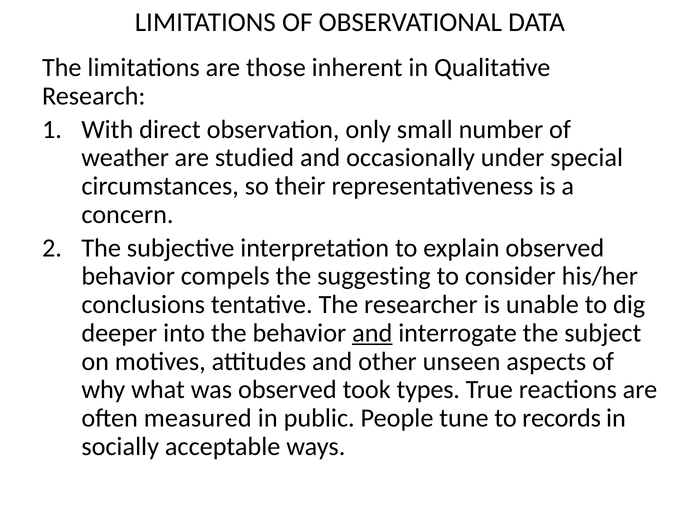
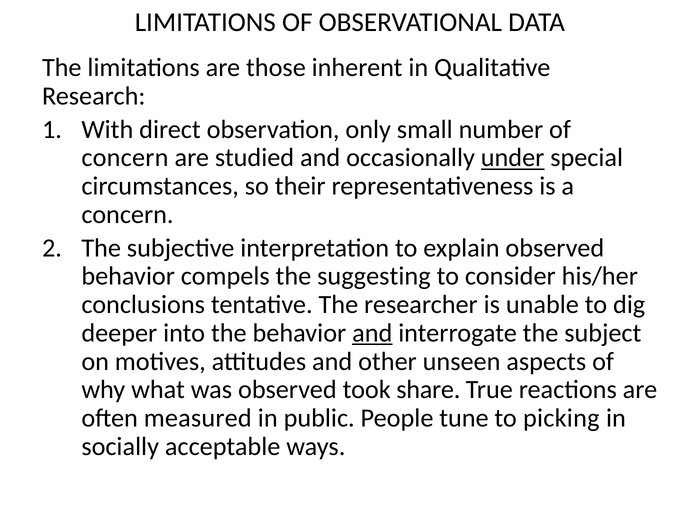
weather at (125, 158): weather -> concern
under underline: none -> present
types: types -> share
records: records -> picking
